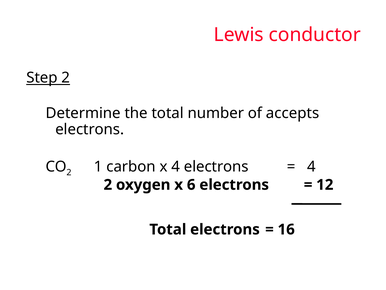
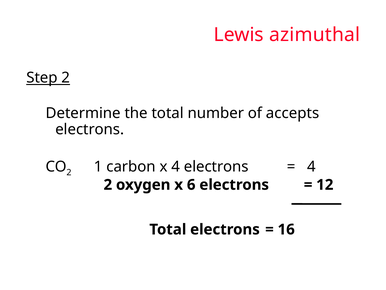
conductor: conductor -> azimuthal
